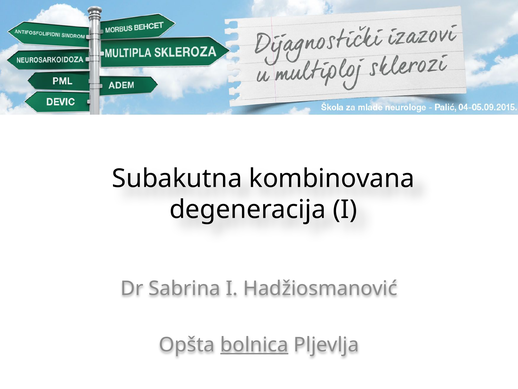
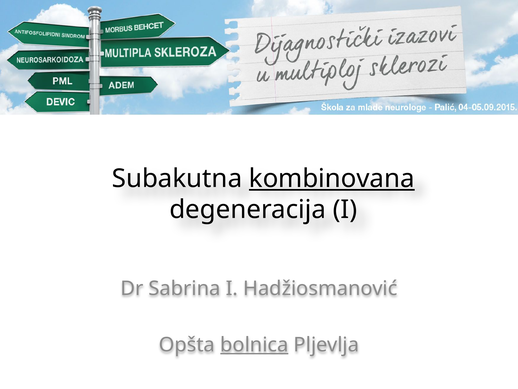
kombinovana underline: none -> present
